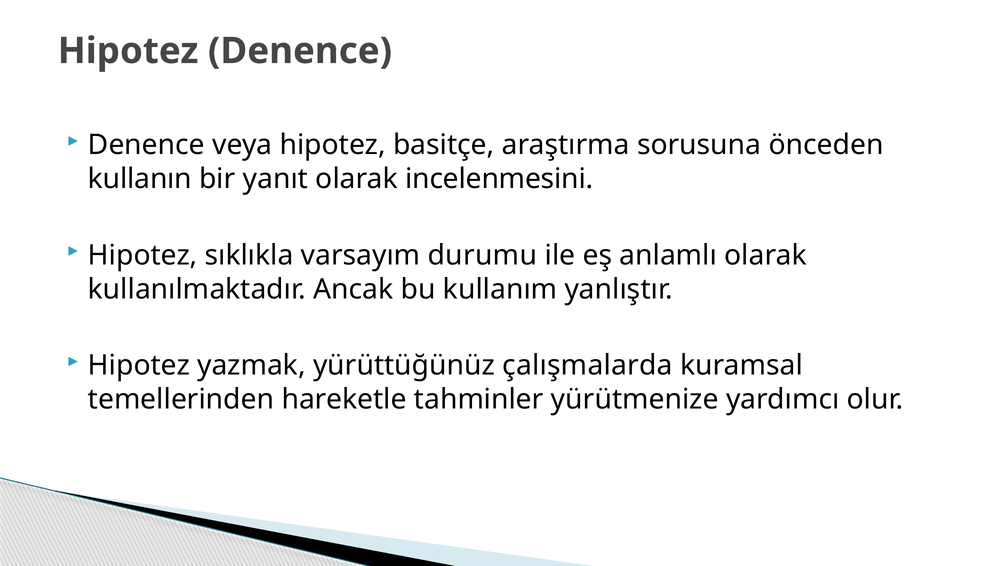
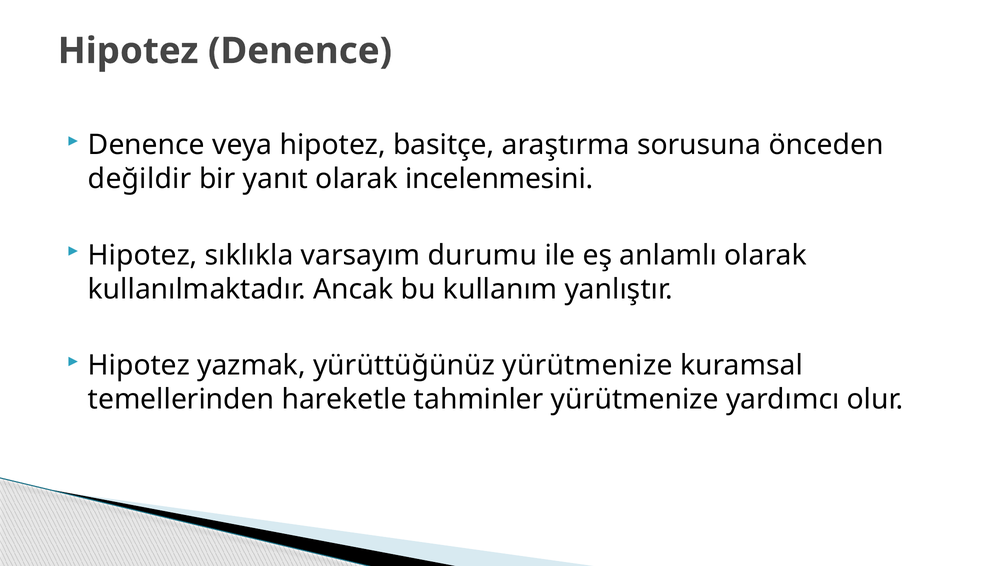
kullanın: kullanın -> değildir
yürüttüğünüz çalışmalarda: çalışmalarda -> yürütmenize
